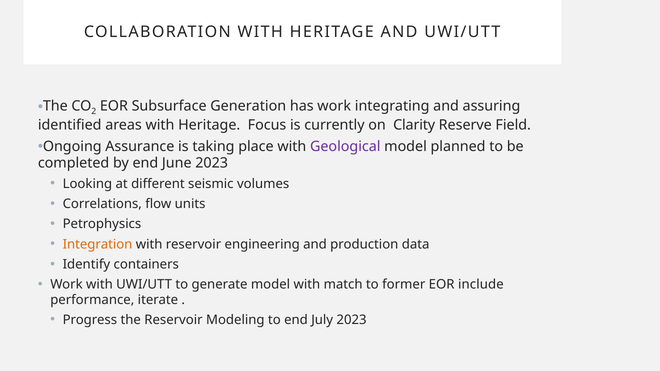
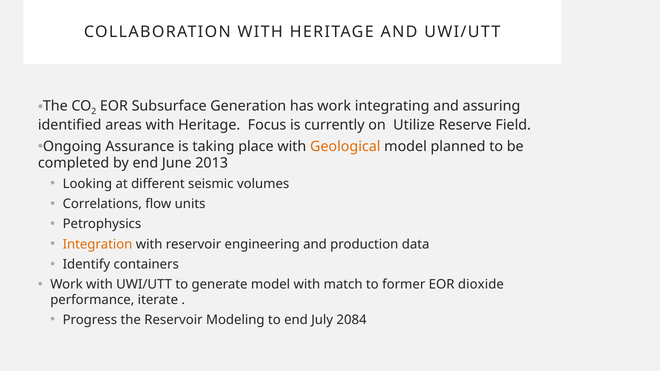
Clarity: Clarity -> Utilize
Geological colour: purple -> orange
June 2023: 2023 -> 2013
include: include -> dioxide
July 2023: 2023 -> 2084
